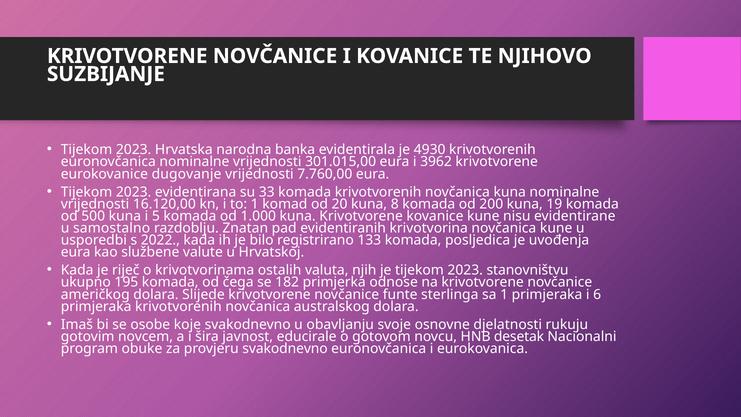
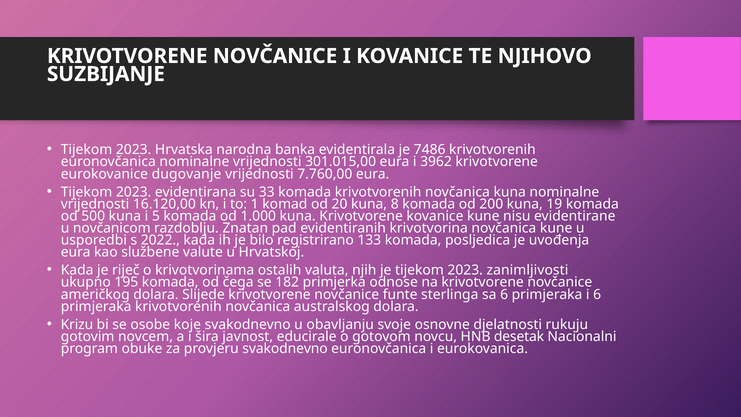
4930: 4930 -> 7486
samostalno: samostalno -> novčanicom
stanovništvu: stanovništvu -> zanimljivosti
sa 1: 1 -> 6
Imaš: Imaš -> Krizu
